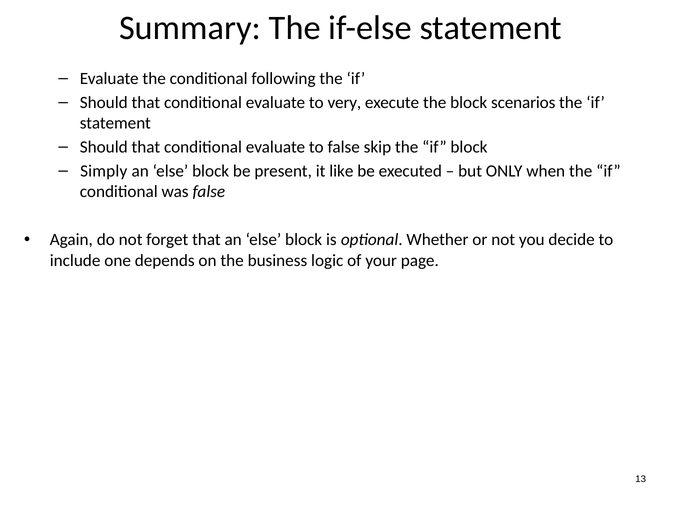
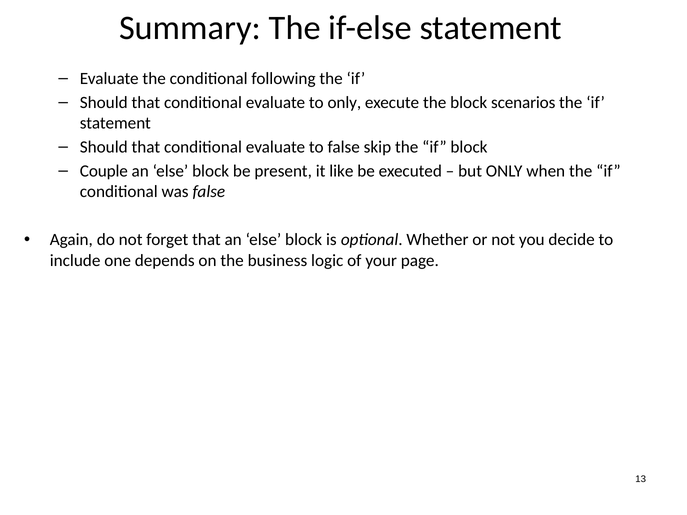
to very: very -> only
Simply: Simply -> Couple
